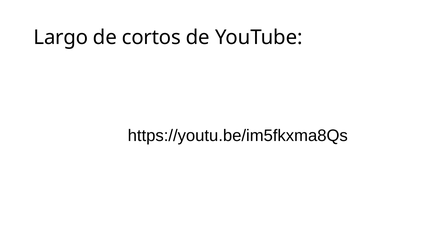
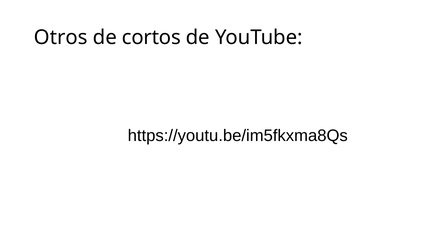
Largo: Largo -> Otros
